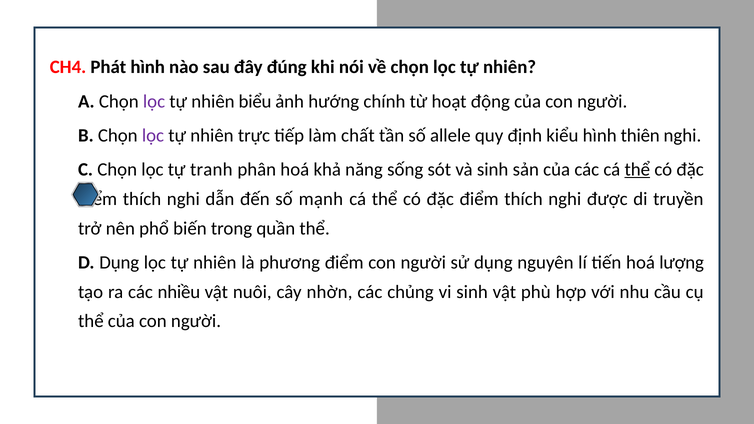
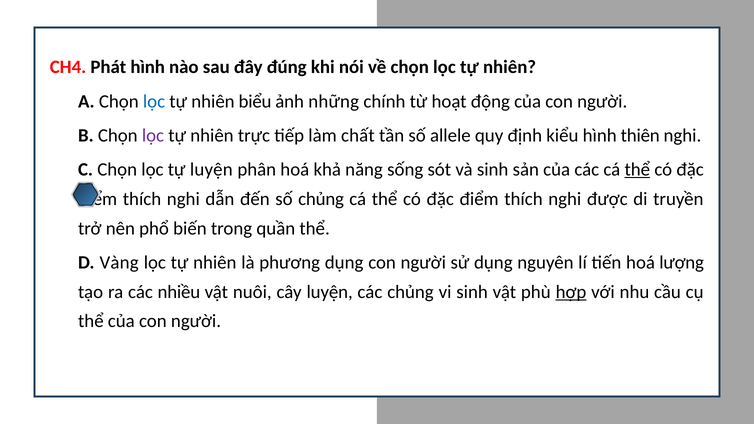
lọc at (154, 101) colour: purple -> blue
hướng: hướng -> những
tự tranh: tranh -> luyện
số mạnh: mạnh -> chủng
D Dụng: Dụng -> Vàng
phương điểm: điểm -> dụng
cây nhờn: nhờn -> luyện
hợp underline: none -> present
